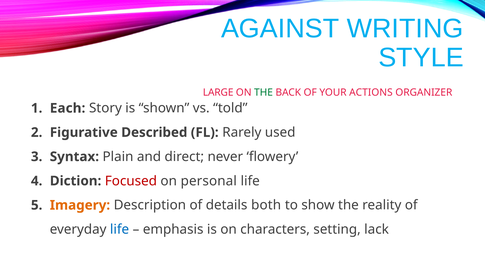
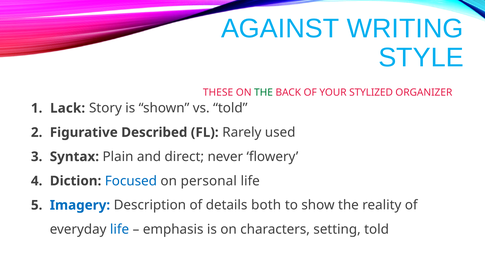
LARGE: LARGE -> THESE
ACTIONS: ACTIONS -> STYLIZED
Each: Each -> Lack
Focused colour: red -> blue
Imagery colour: orange -> blue
setting lack: lack -> told
